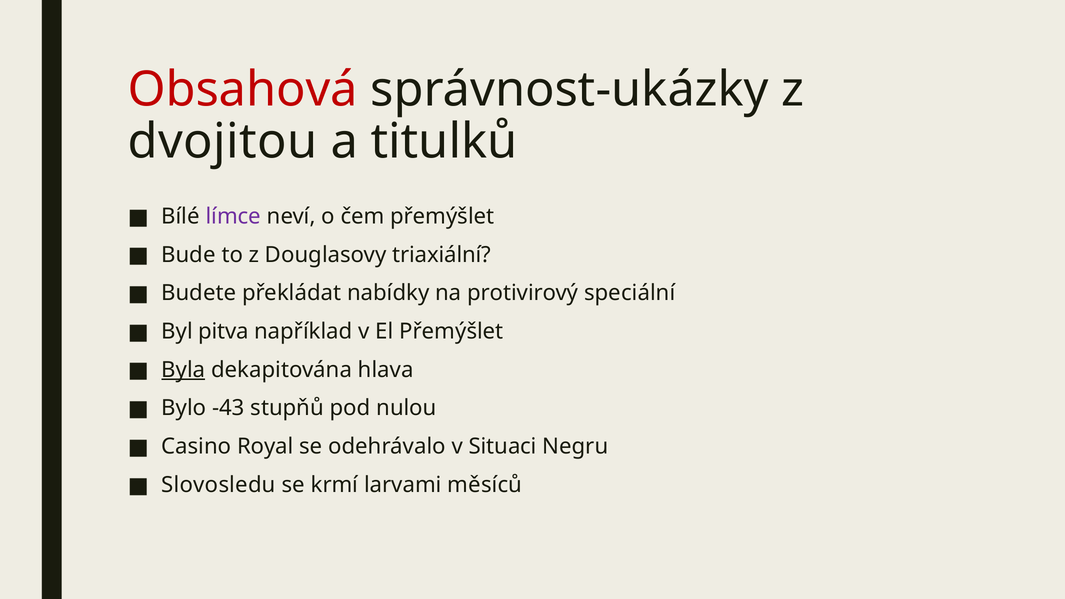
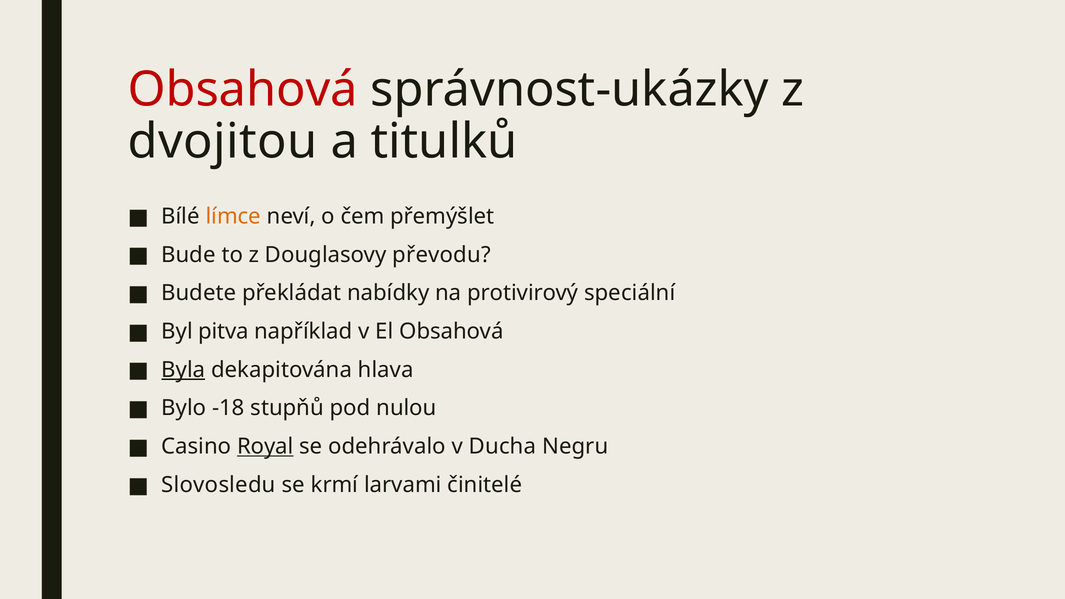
límce colour: purple -> orange
triaxiální: triaxiální -> převodu
El Přemýšlet: Přemýšlet -> Obsahová
-43: -43 -> -18
Royal underline: none -> present
Situaci: Situaci -> Ducha
měsíců: měsíců -> činitelé
